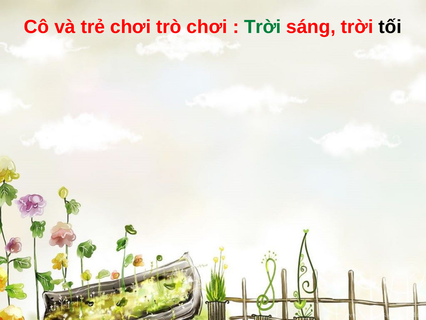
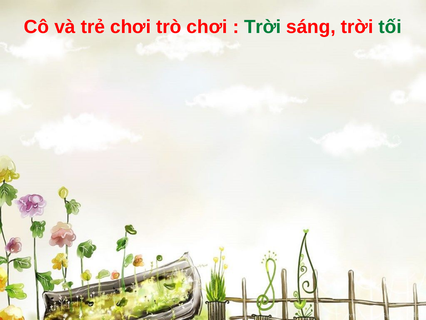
tối colour: black -> green
